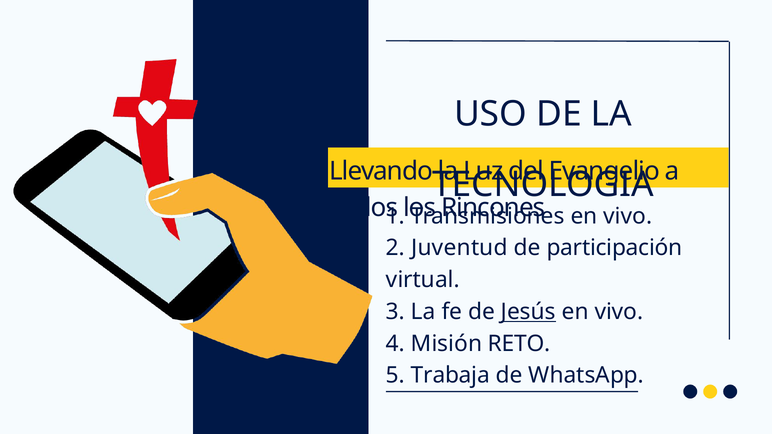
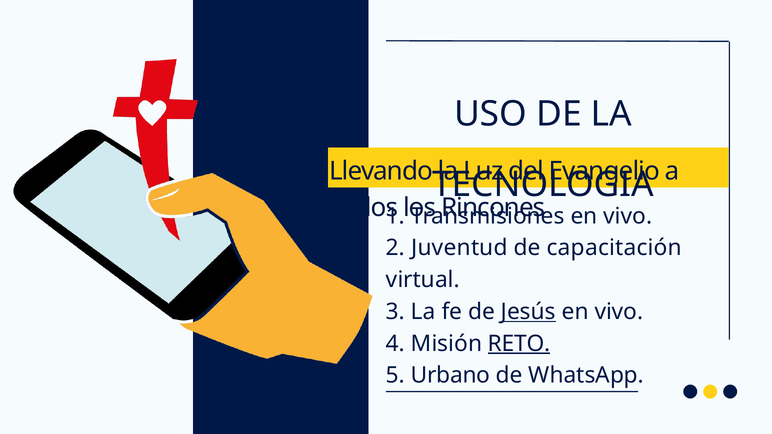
participación: participación -> capacitación
RETO underline: none -> present
Trabaja: Trabaja -> Urbano
